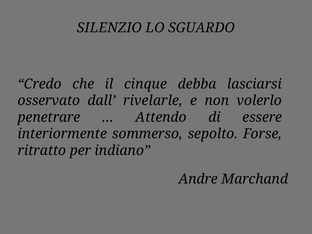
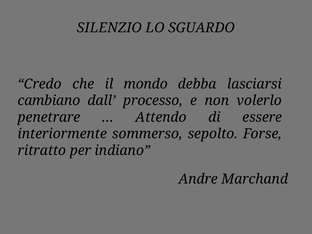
cinque: cinque -> mondo
osservato: osservato -> cambiano
rivelarle: rivelarle -> processo
